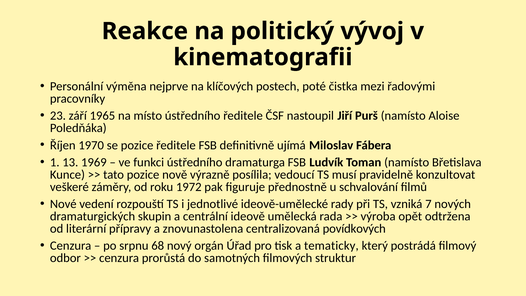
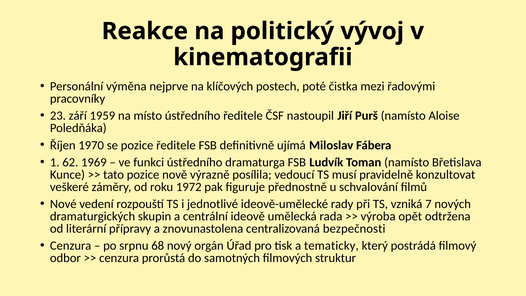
1965: 1965 -> 1959
13: 13 -> 62
povídkových: povídkových -> bezpečnosti
